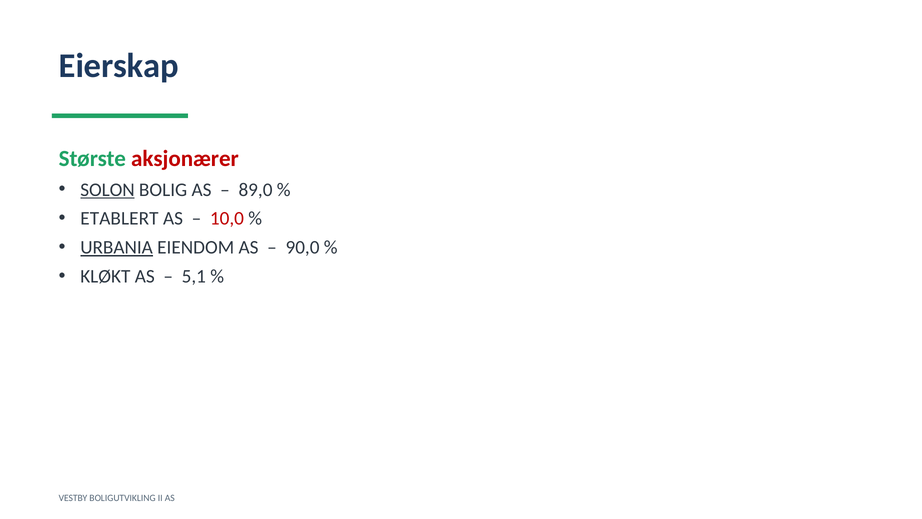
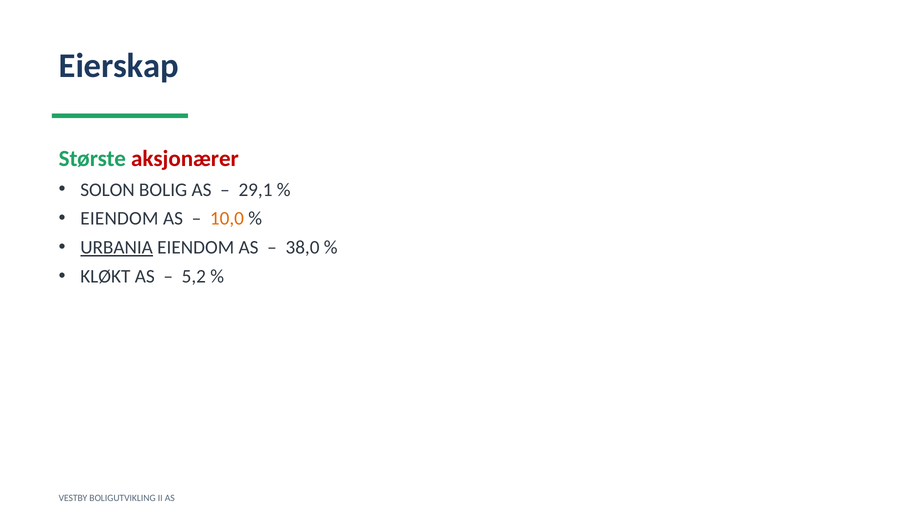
SOLON underline: present -> none
89,0: 89,0 -> 29,1
ETABLERT at (119, 218): ETABLERT -> EIENDOM
10,0 colour: red -> orange
90,0: 90,0 -> 38,0
5,1: 5,1 -> 5,2
